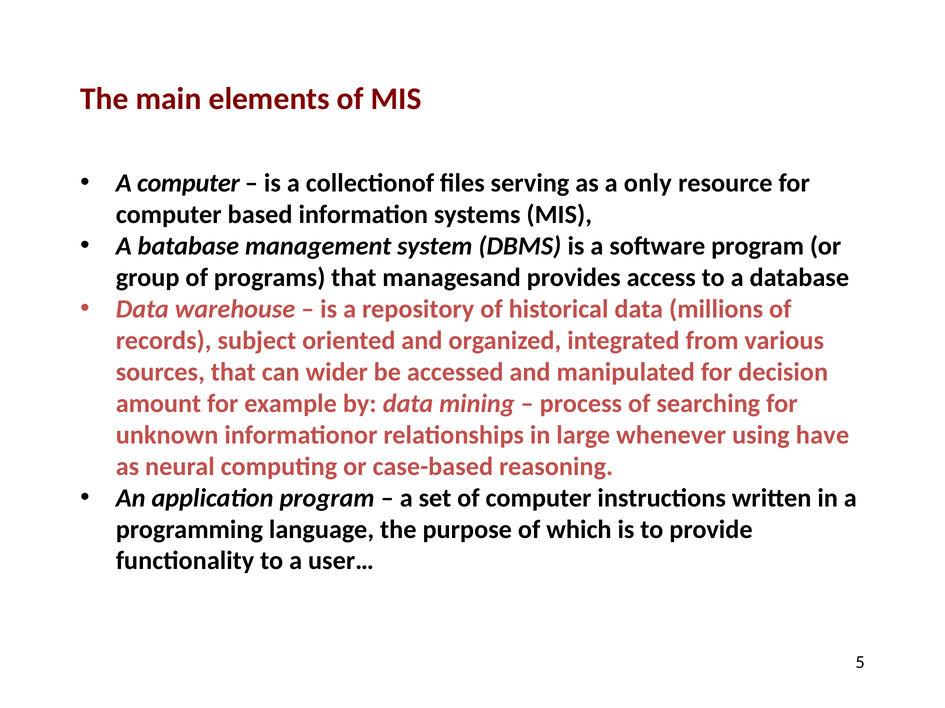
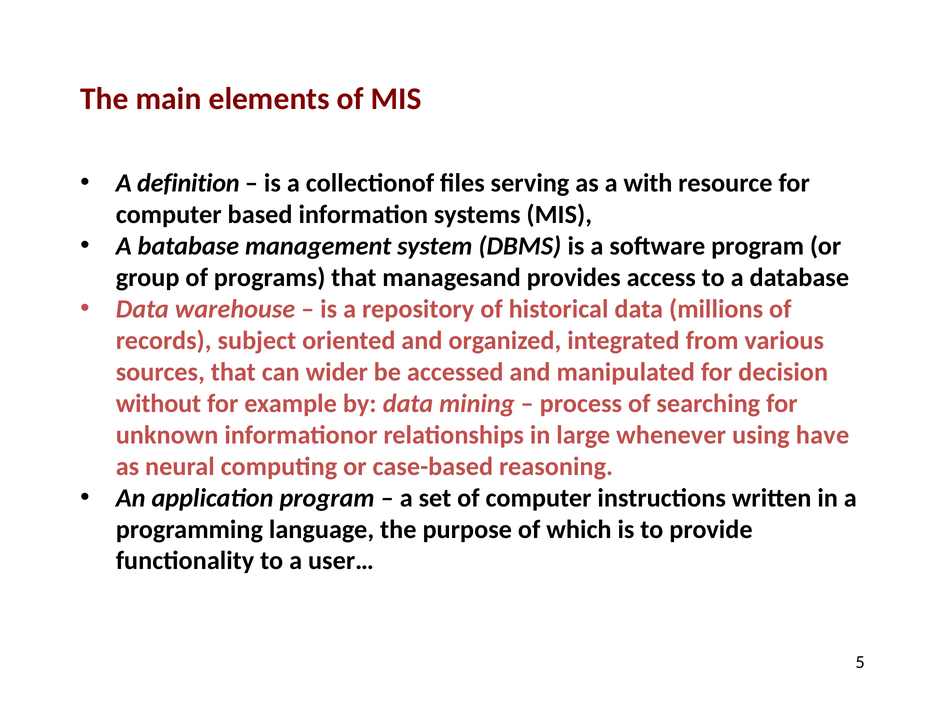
A computer: computer -> definition
only: only -> with
amount: amount -> without
